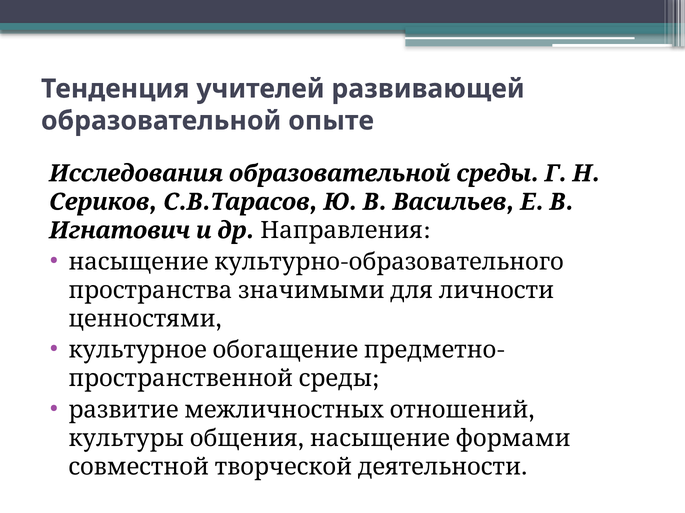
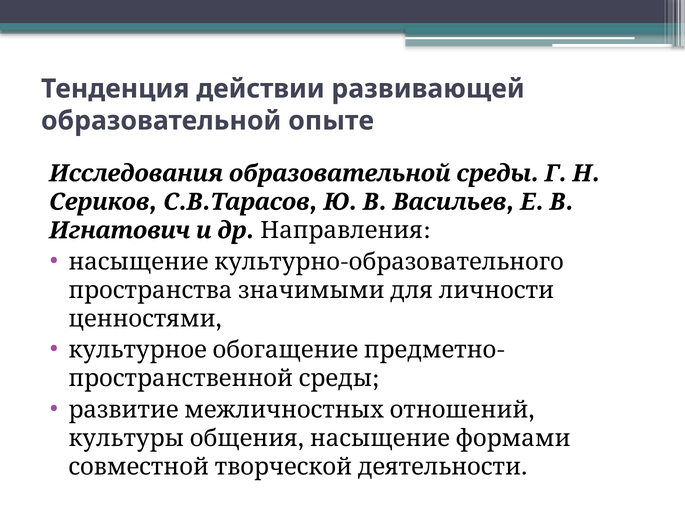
учителей: учителей -> действии
